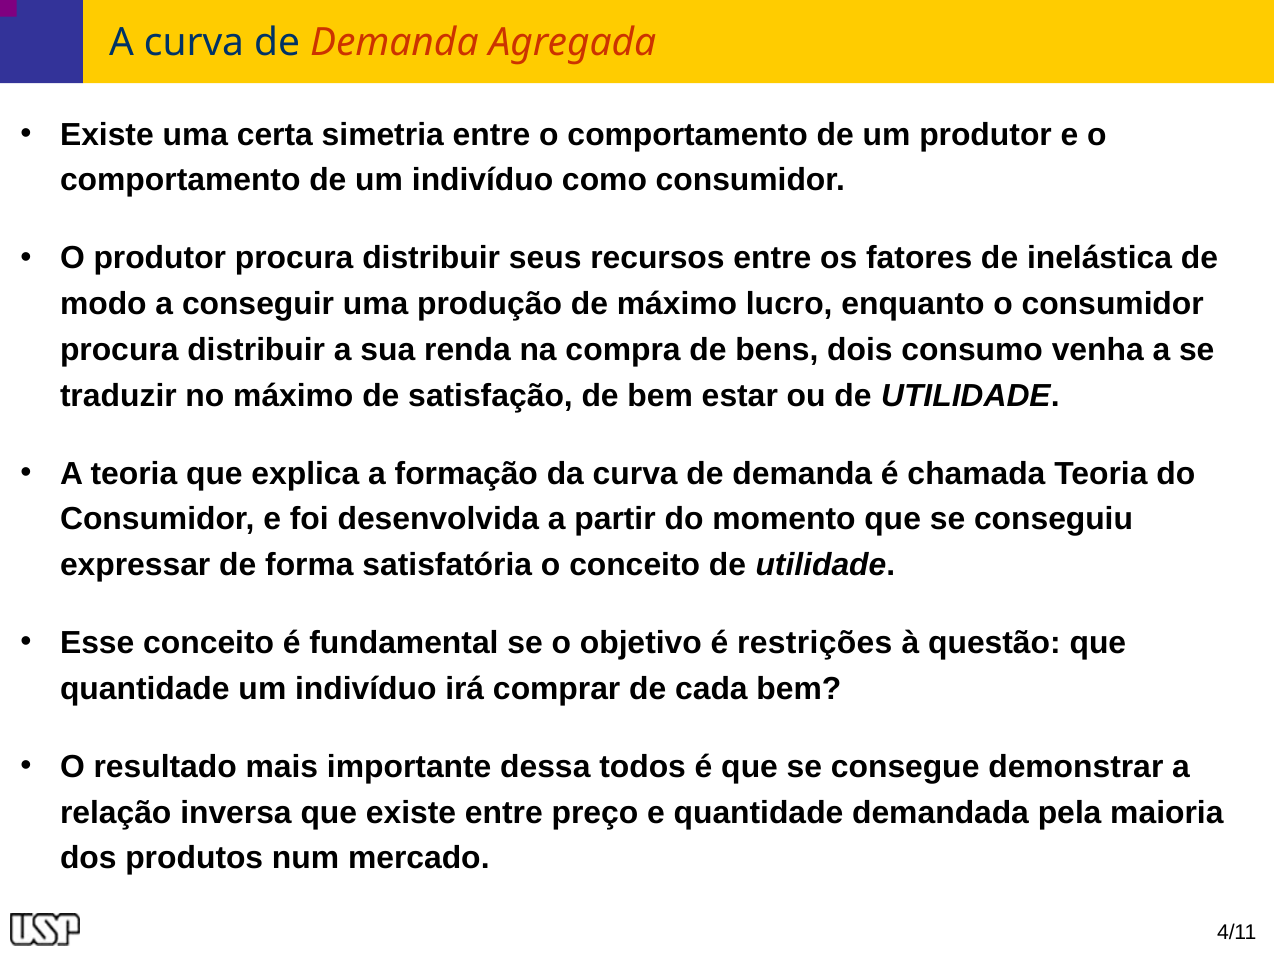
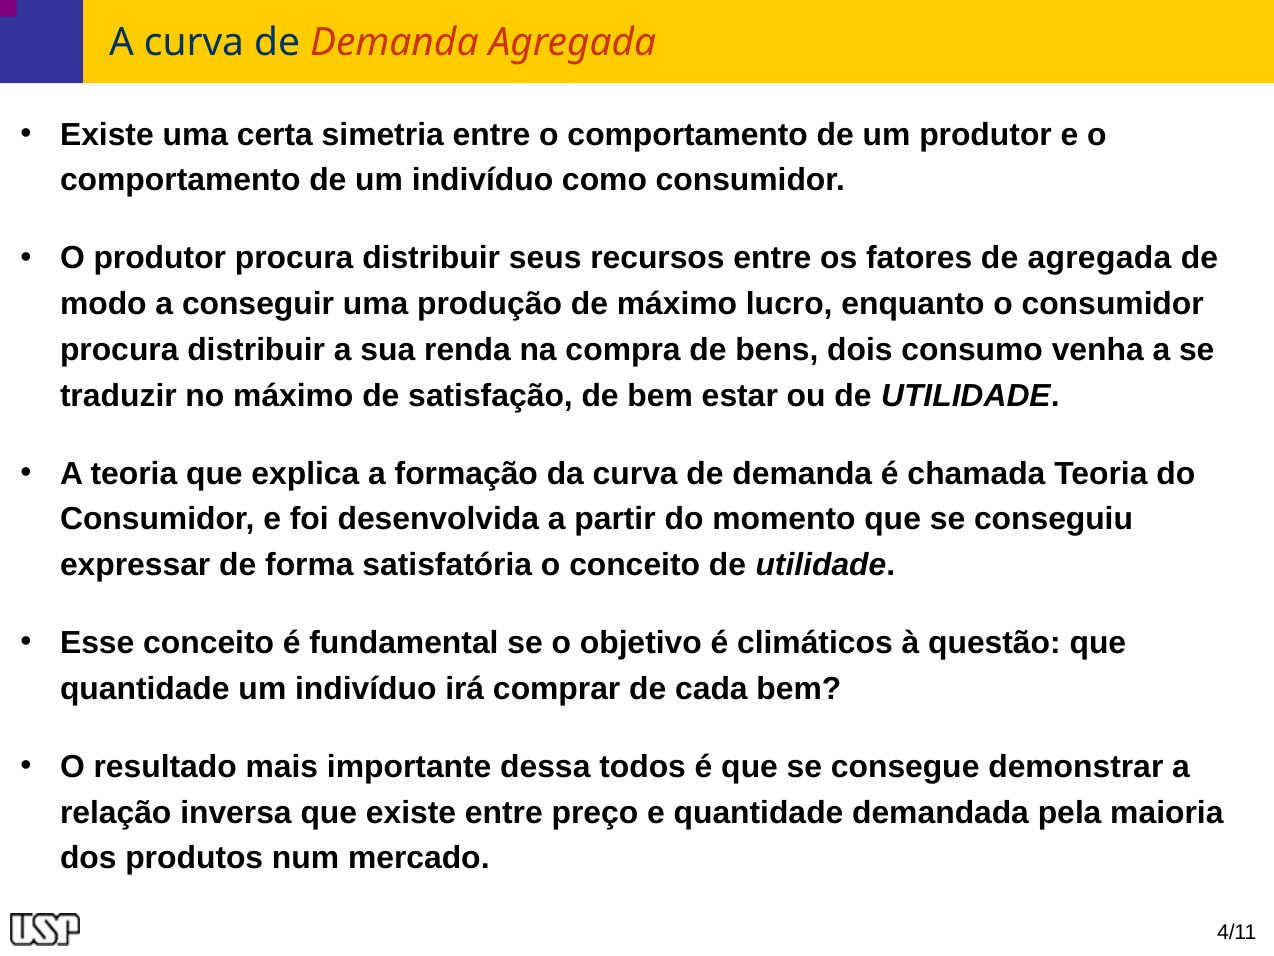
de inelástica: inelástica -> agregada
restrições: restrições -> climáticos
